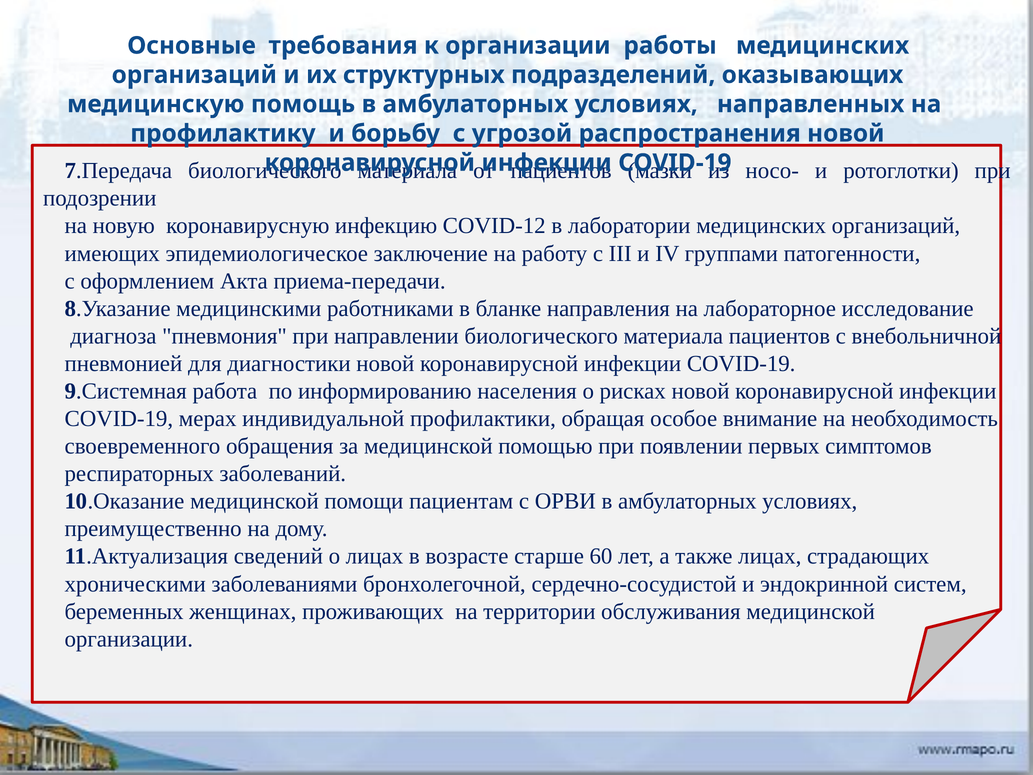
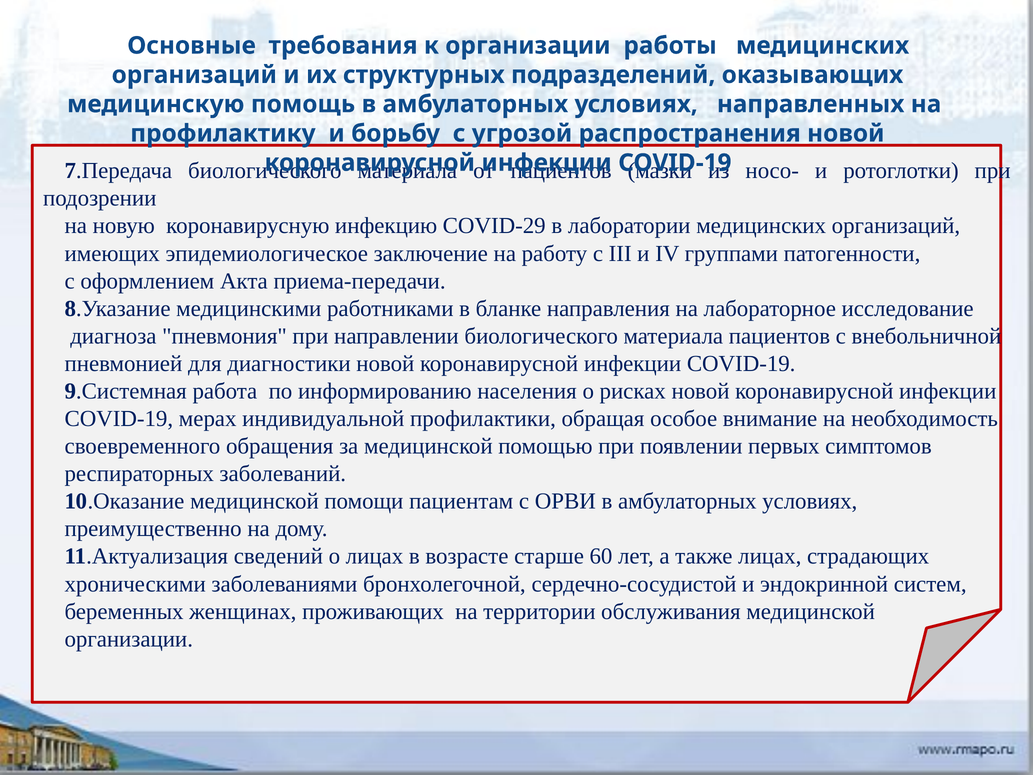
COVID-12: COVID-12 -> COVID-29
